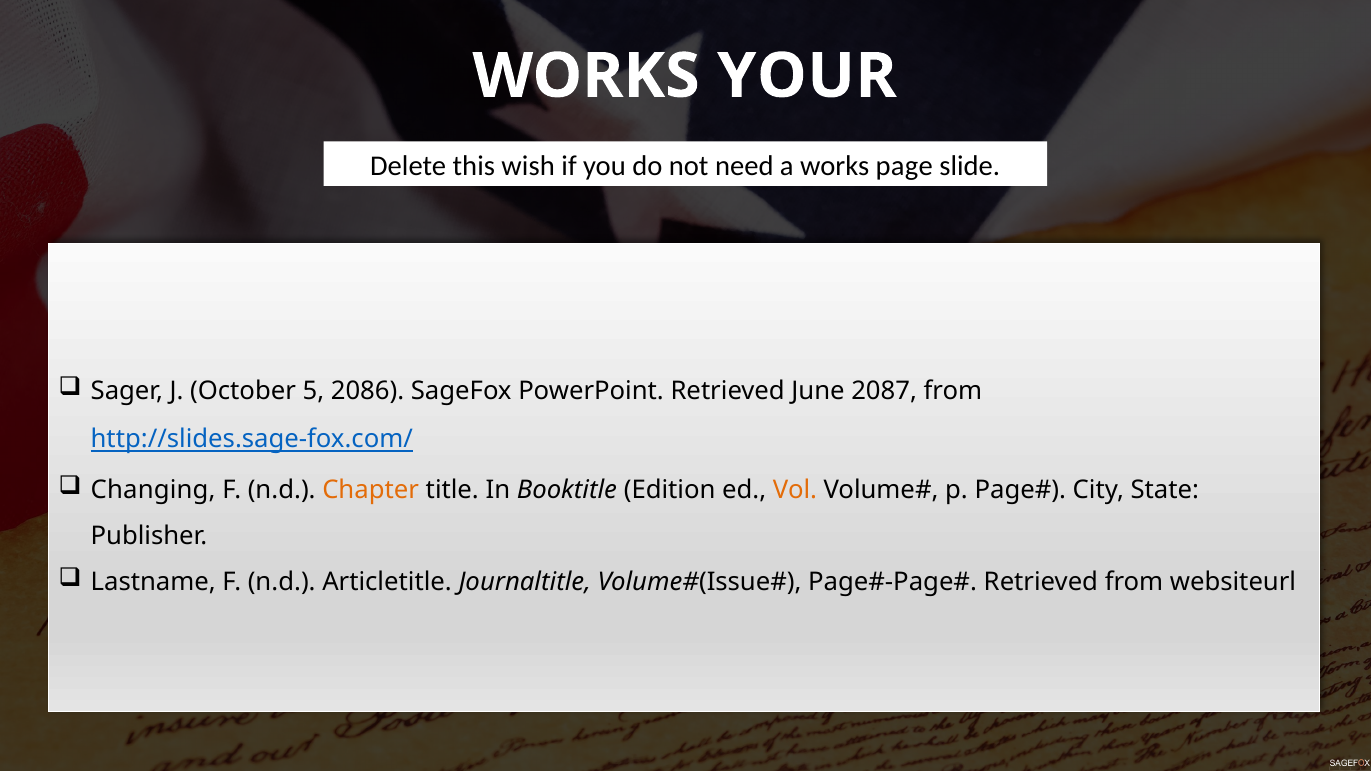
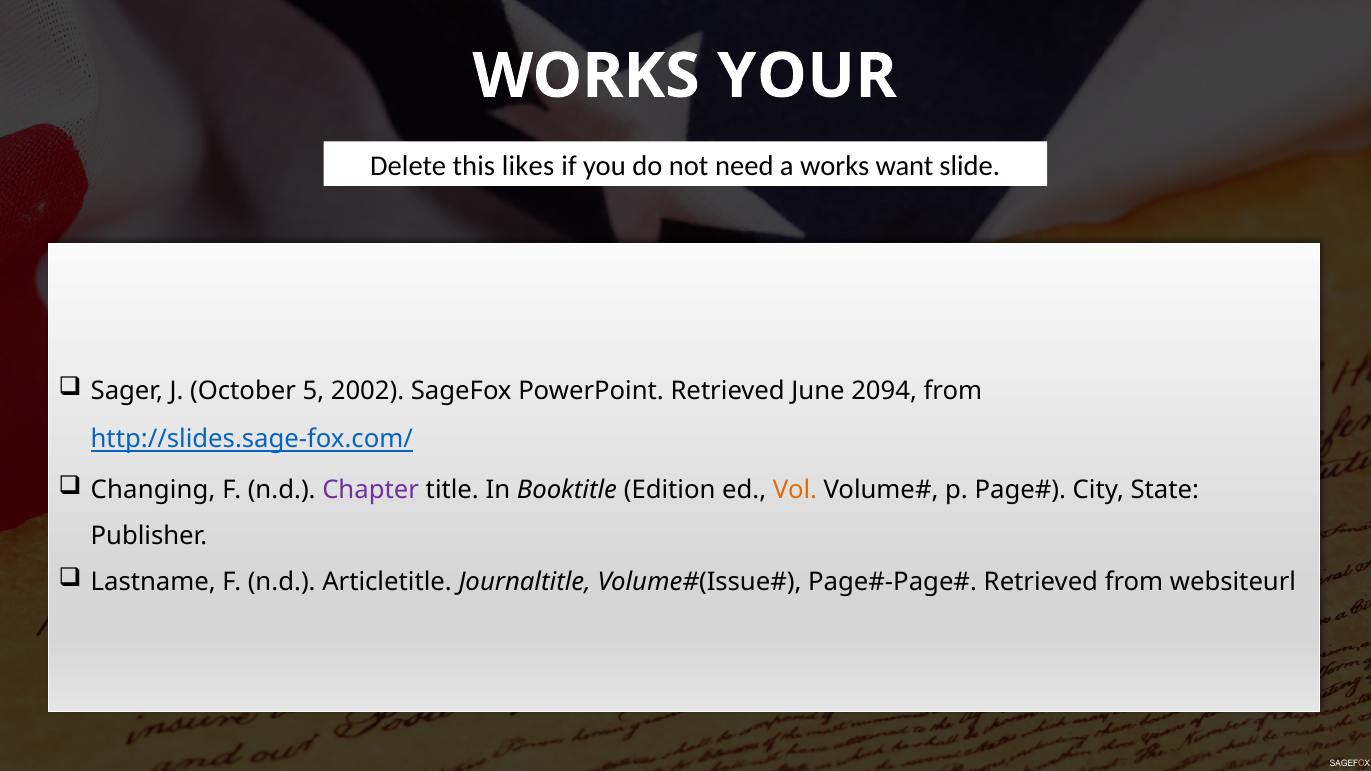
wish: wish -> likes
page: page -> want
2086: 2086 -> 2002
2087: 2087 -> 2094
Chapter colour: orange -> purple
